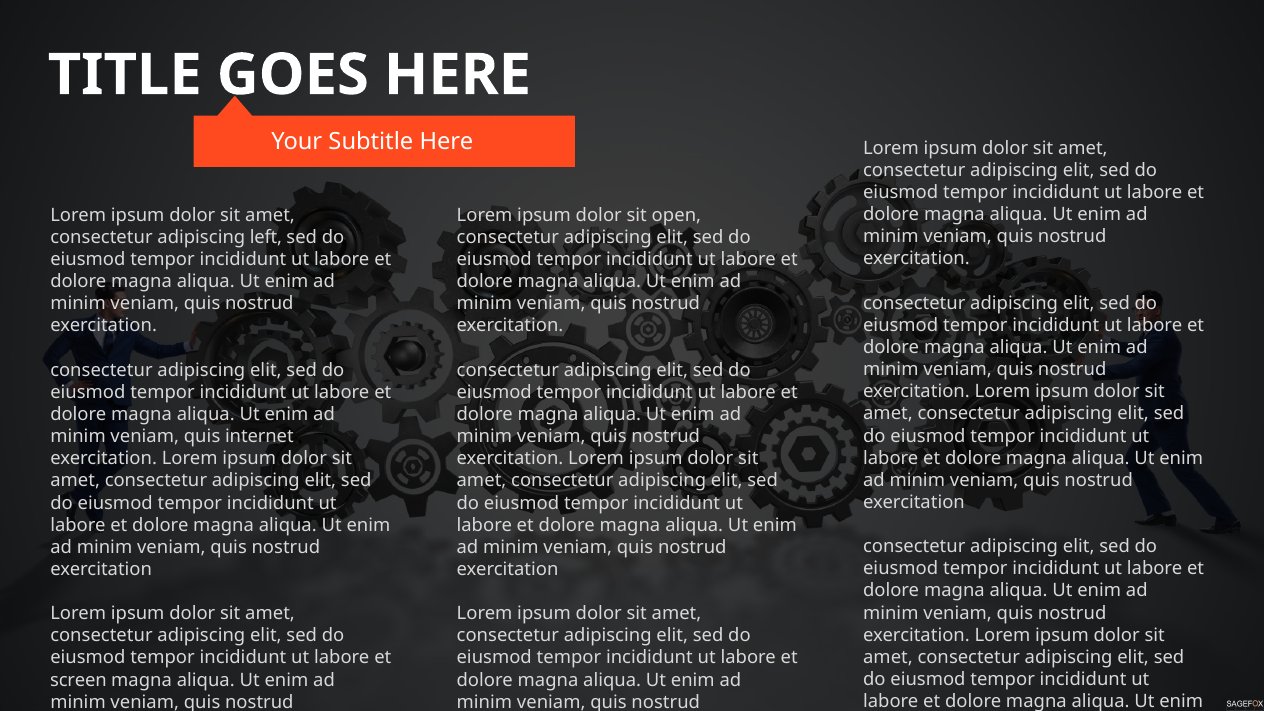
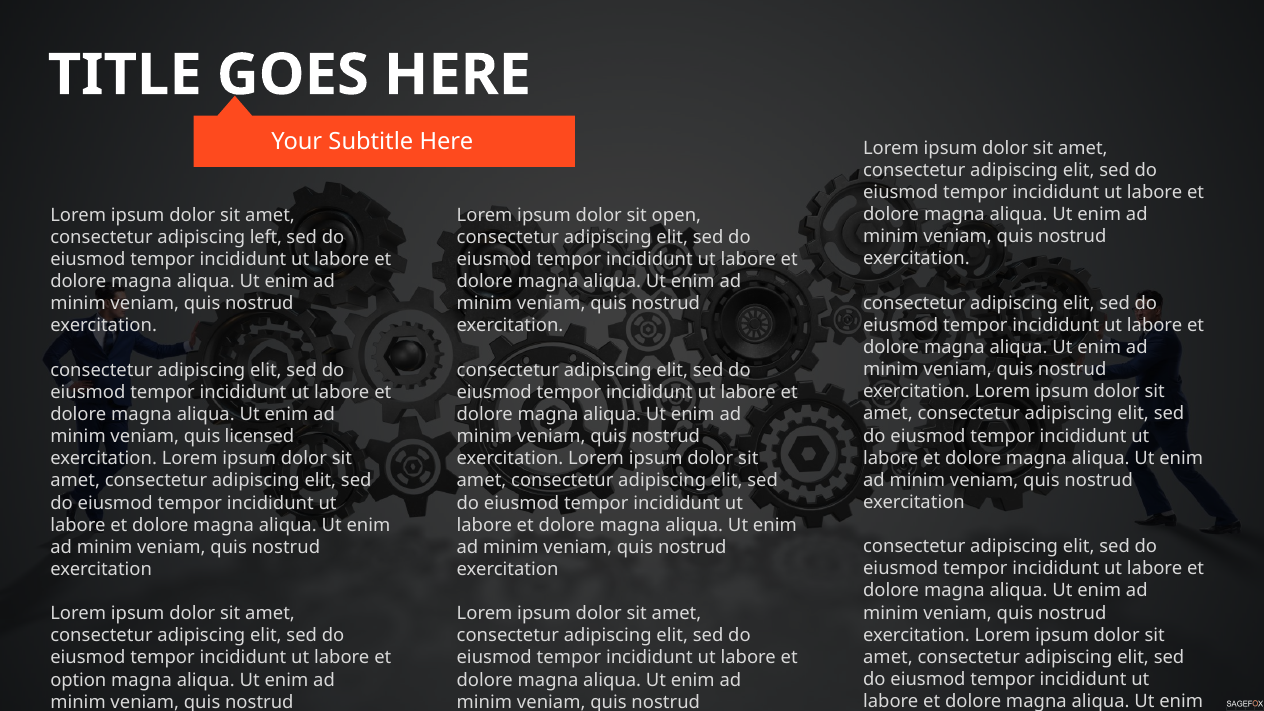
internet: internet -> licensed
screen: screen -> option
